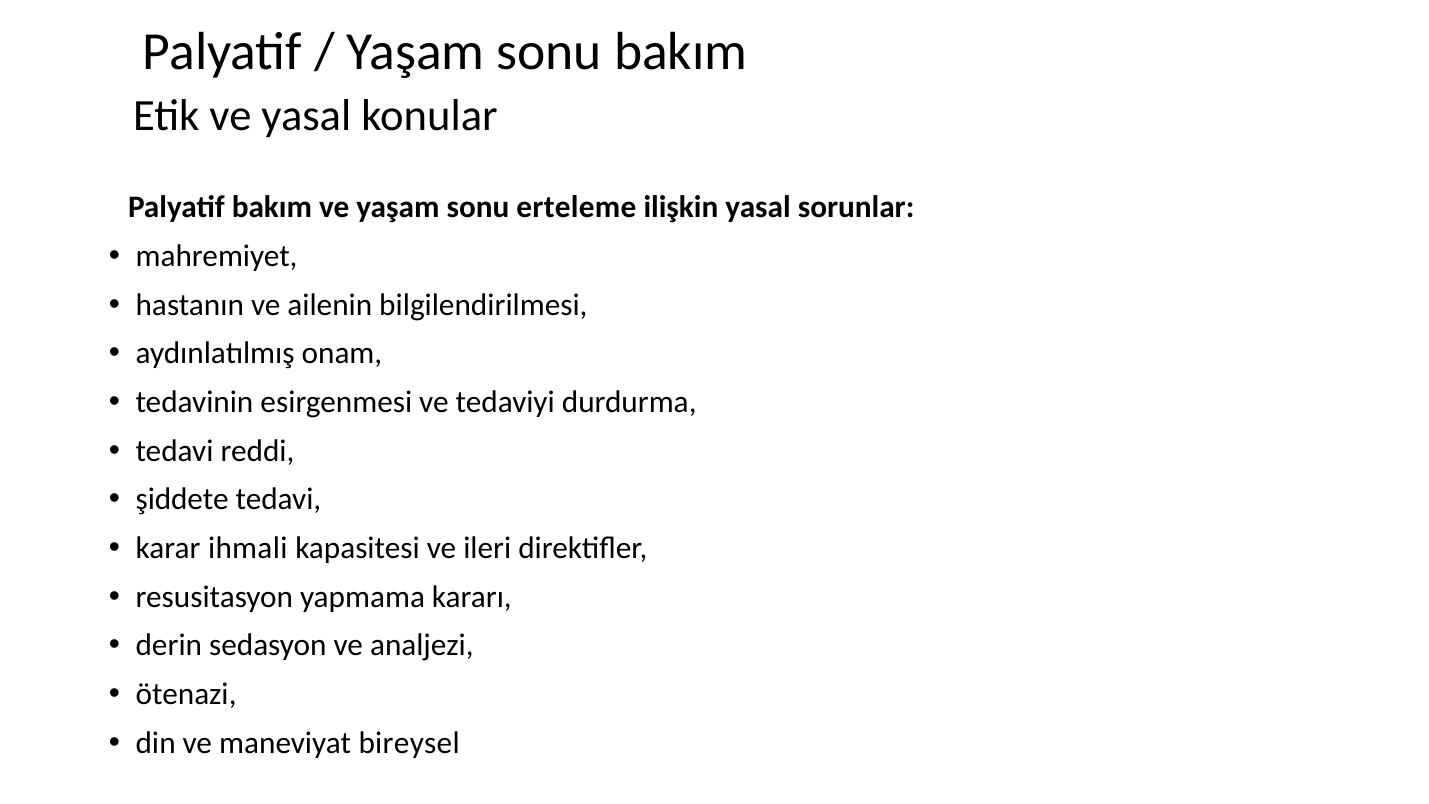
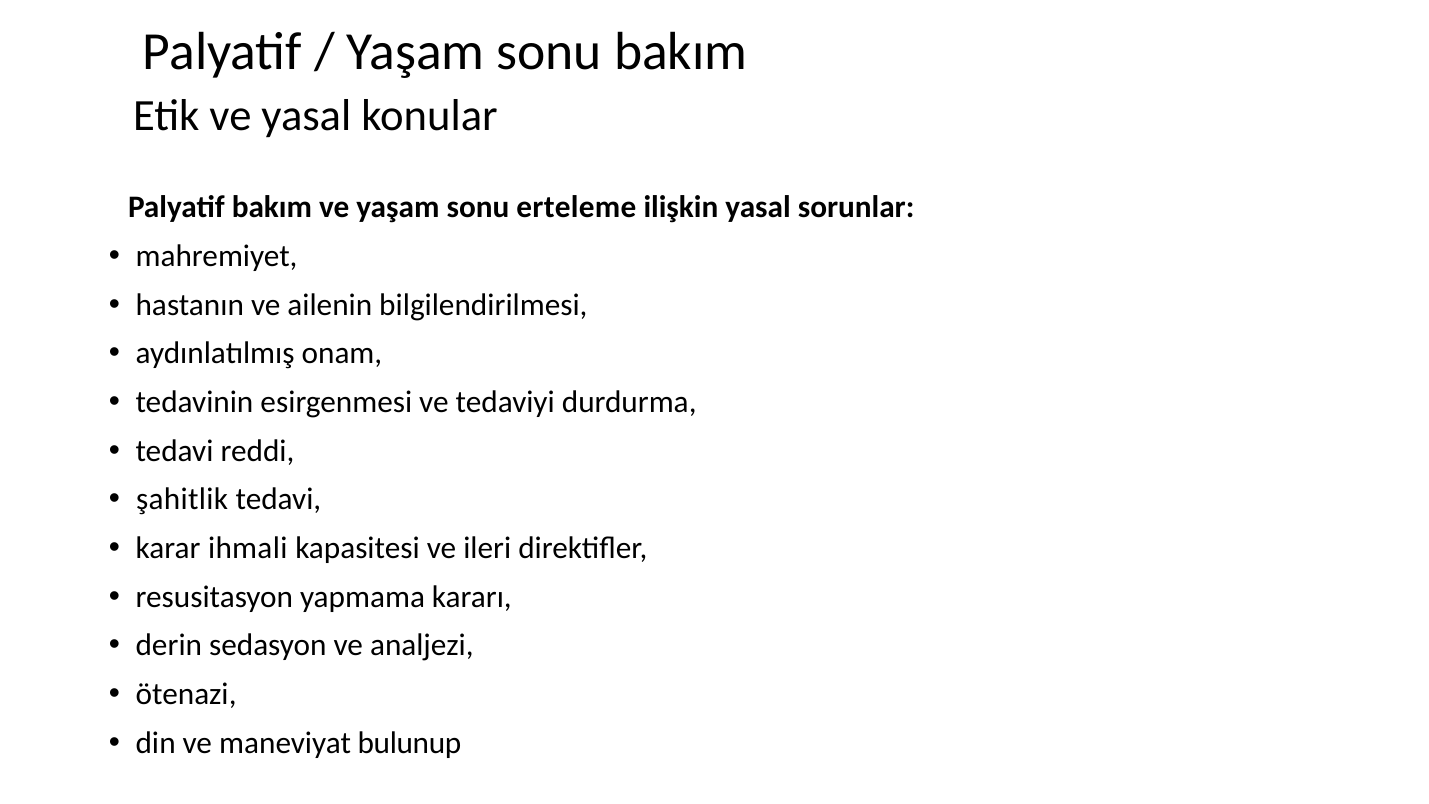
şiddete: şiddete -> şahitlik
bireysel: bireysel -> bulunup
